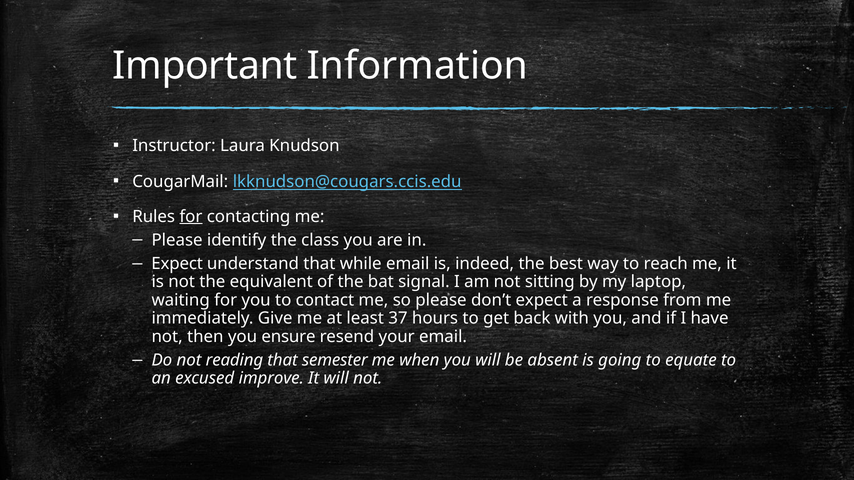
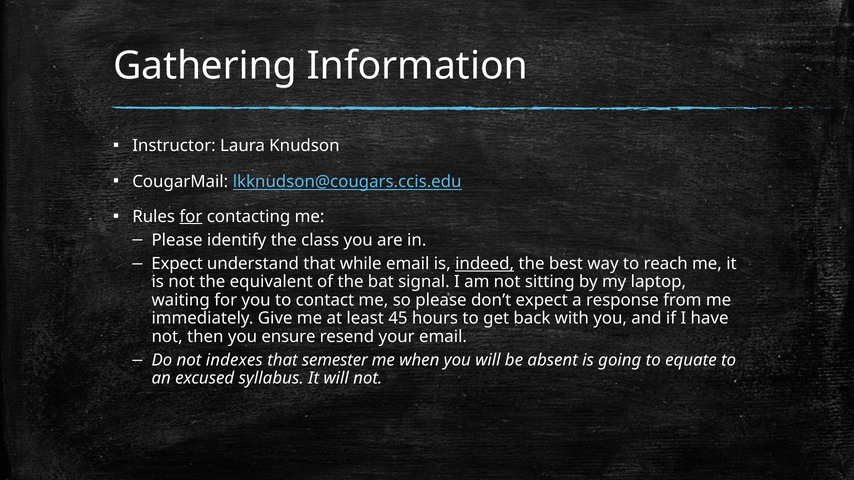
Important: Important -> Gathering
indeed underline: none -> present
37: 37 -> 45
reading: reading -> indexes
improve: improve -> syllabus
